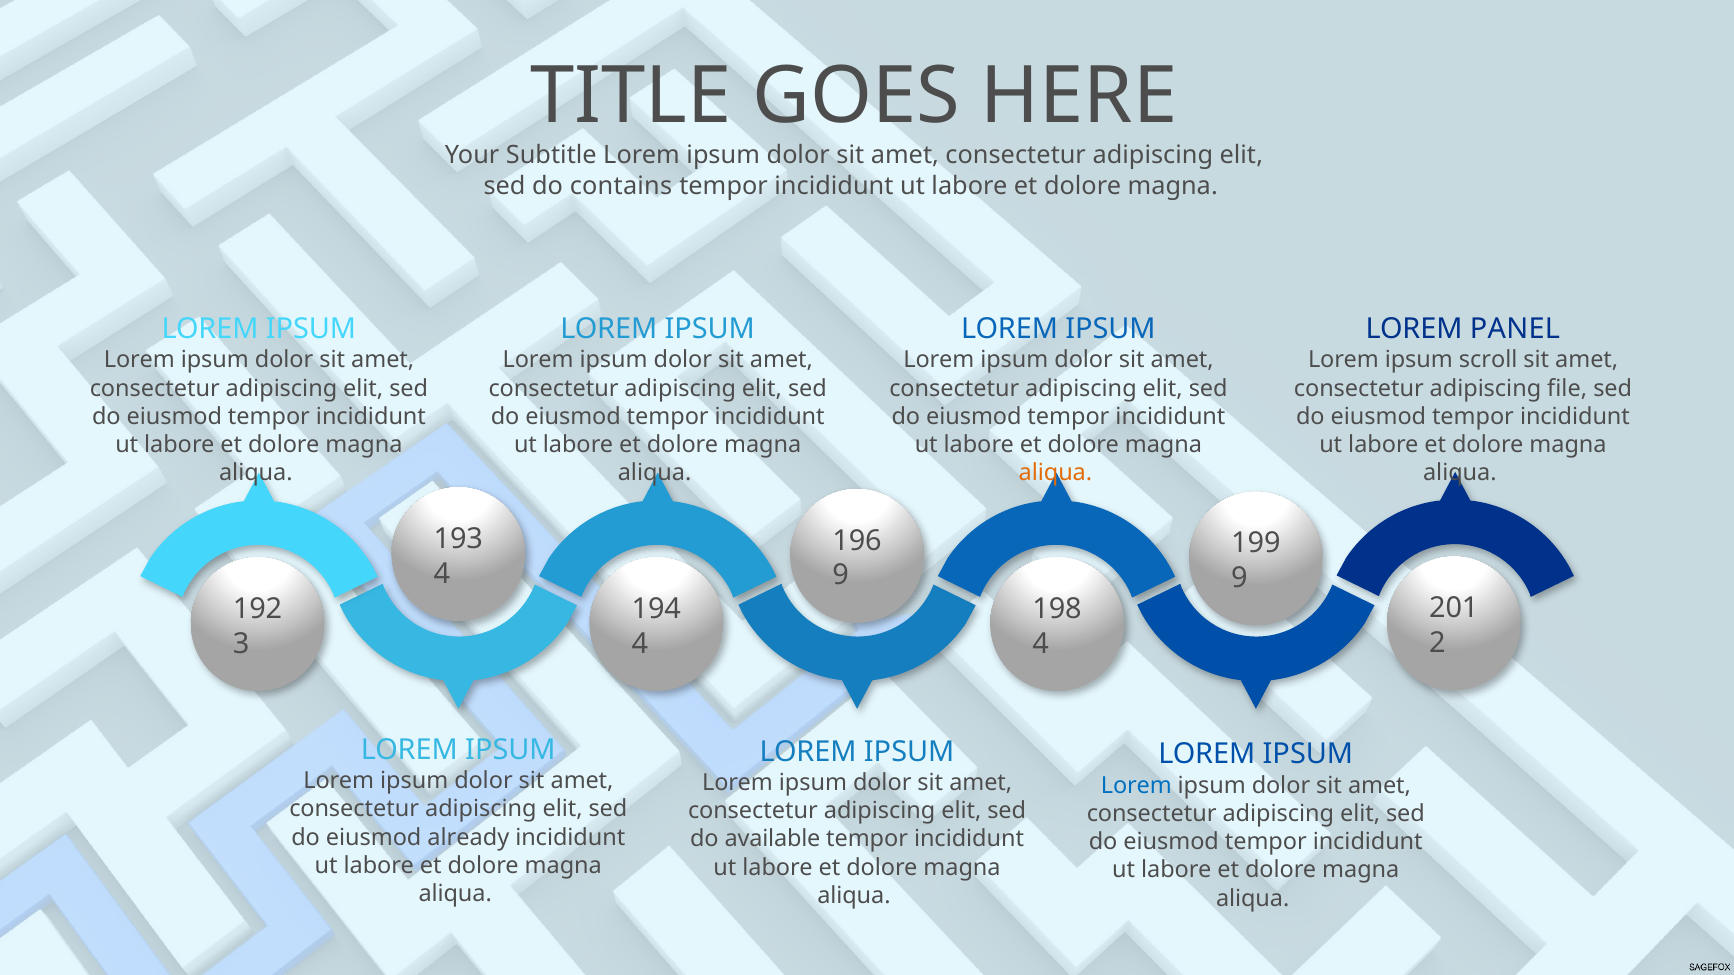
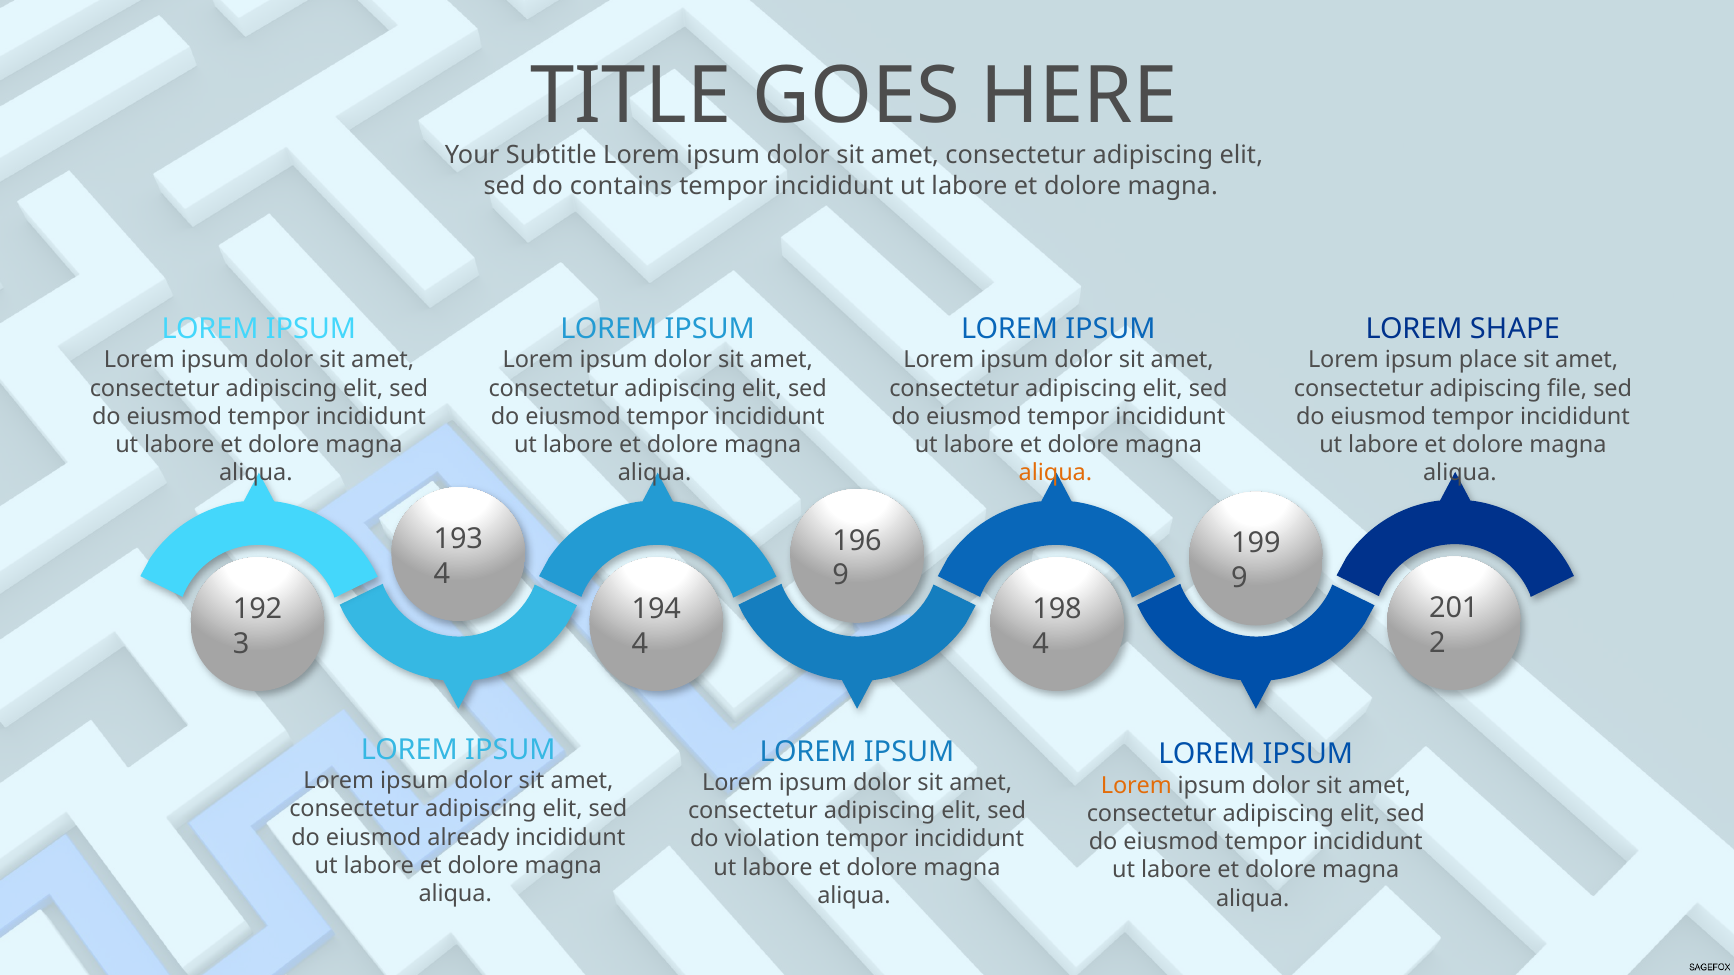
PANEL: PANEL -> SHAPE
scroll: scroll -> place
Lorem at (1136, 786) colour: blue -> orange
available: available -> violation
